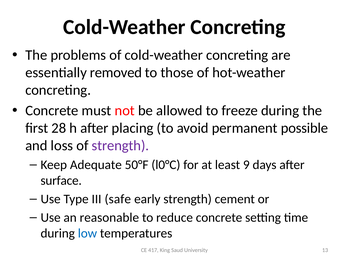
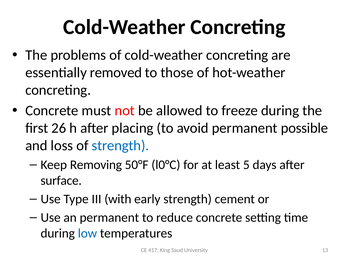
28: 28 -> 26
strength at (120, 145) colour: purple -> blue
Adequate: Adequate -> Removing
9: 9 -> 5
safe: safe -> with
an reasonable: reasonable -> permanent
